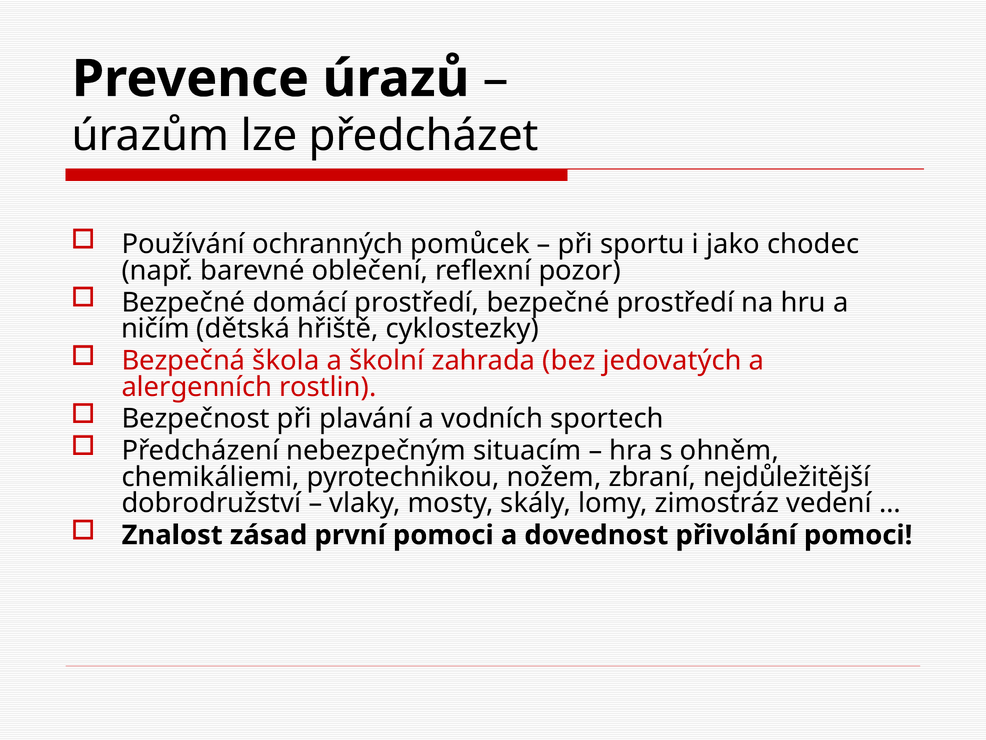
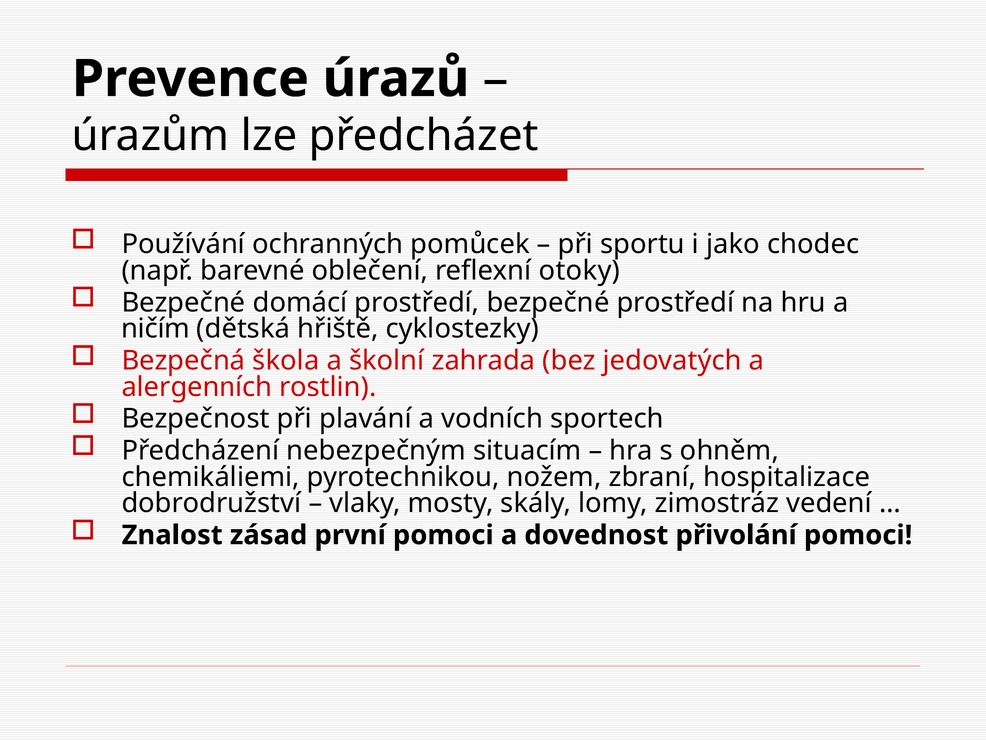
pozor: pozor -> otoky
nejdůležitější: nejdůležitější -> hospitalizace
